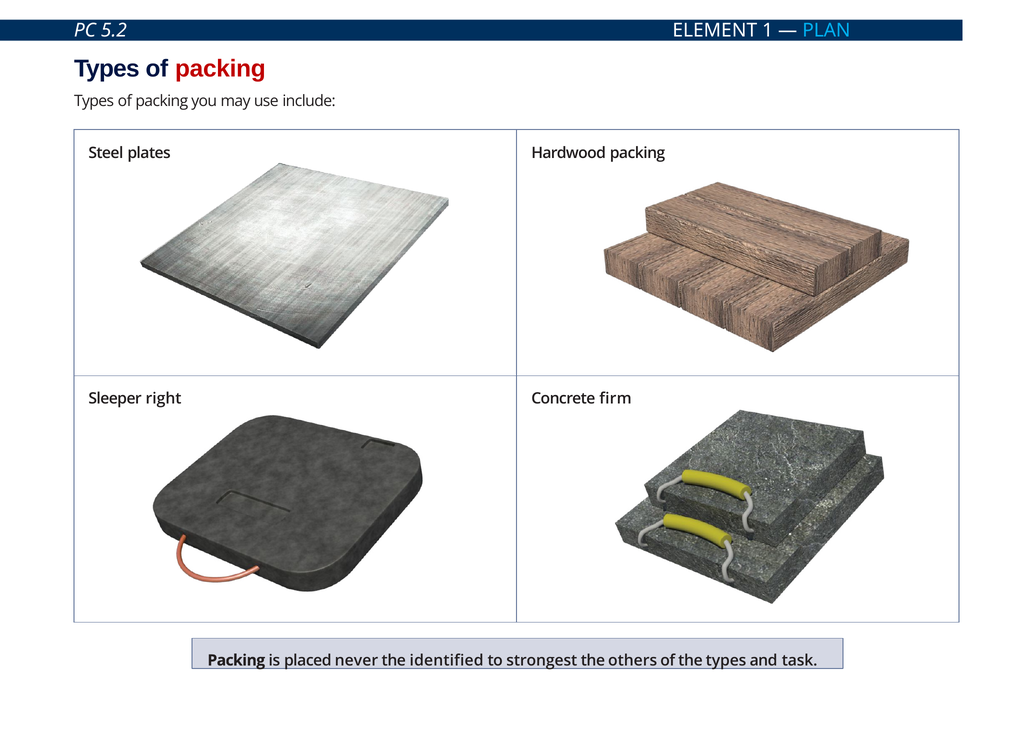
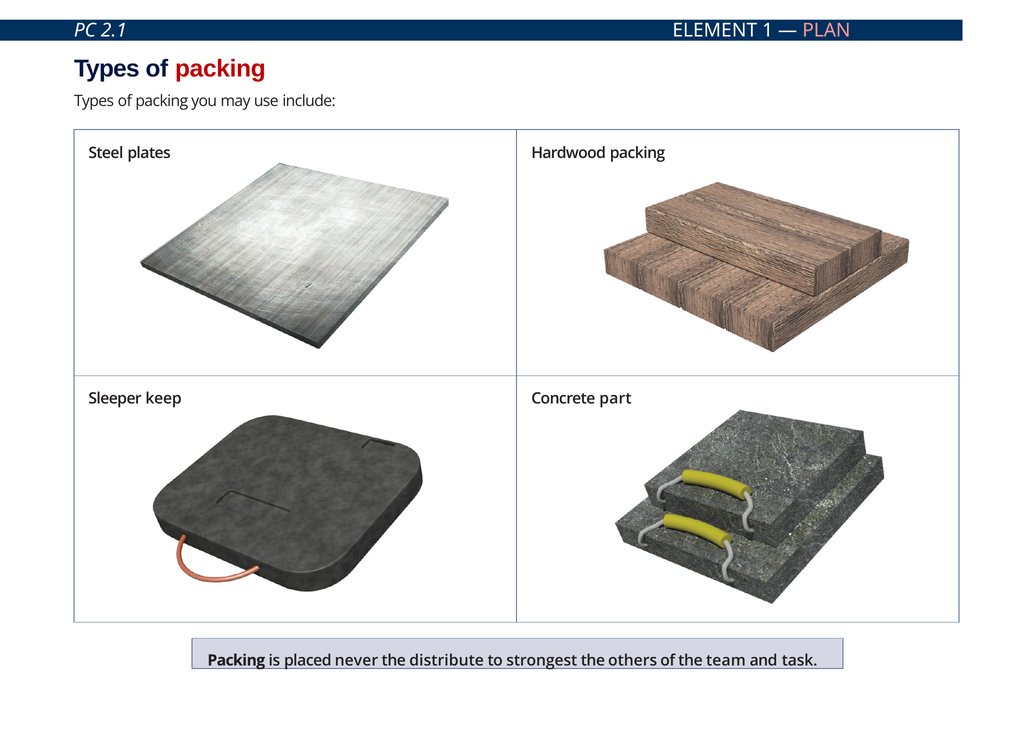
5.2: 5.2 -> 2.1
PLAN colour: light blue -> pink
right: right -> keep
firm: firm -> part
identified: identified -> distribute
the types: types -> team
